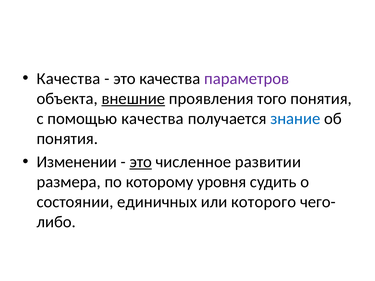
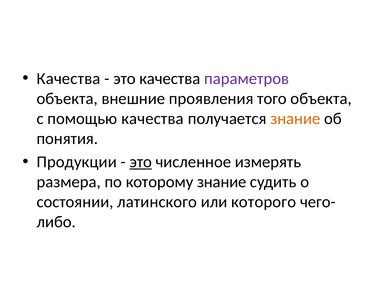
внешние underline: present -> none
того понятия: понятия -> объекта
знание at (295, 119) colour: blue -> orange
Изменении: Изменении -> Продукции
развитии: развитии -> измерять
которому уровня: уровня -> знание
единичных: единичных -> латинского
